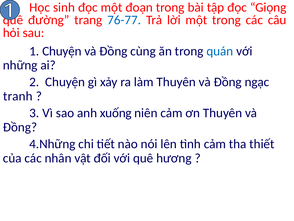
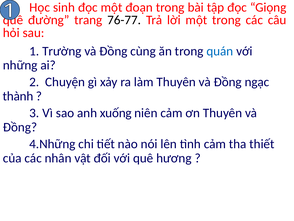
76-77 colour: blue -> black
1 Chuyện: Chuyện -> Trường
tranh: tranh -> thành
